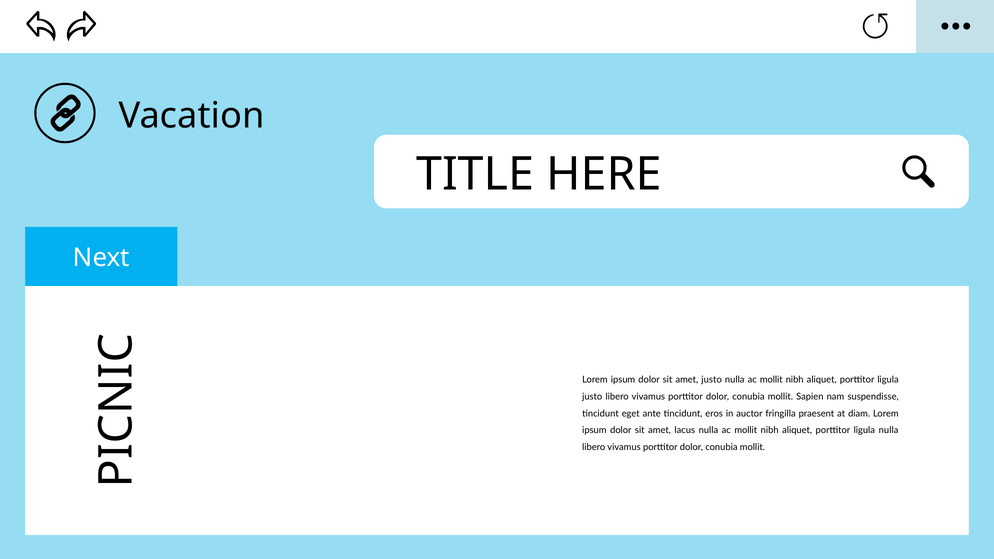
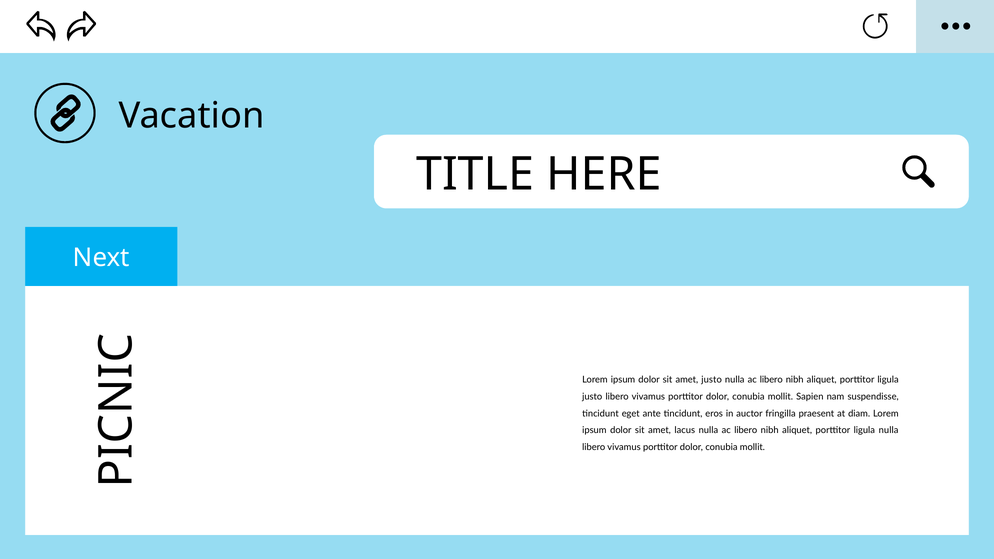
mollit at (771, 380): mollit -> libero
lacus nulla ac mollit: mollit -> libero
